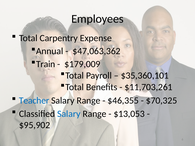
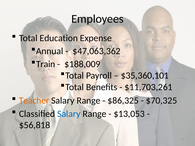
Carpentry: Carpentry -> Education
$179,009: $179,009 -> $188,009
Teacher colour: blue -> orange
$46,355: $46,355 -> $86,325
$95,902: $95,902 -> $56,818
